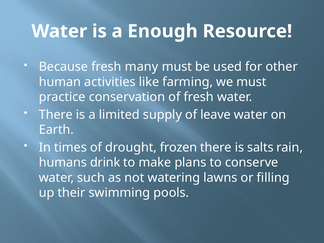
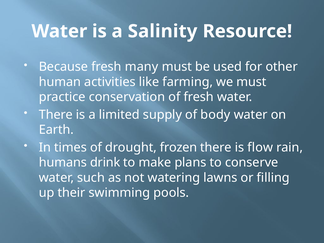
Enough: Enough -> Salinity
leave: leave -> body
salts: salts -> flow
